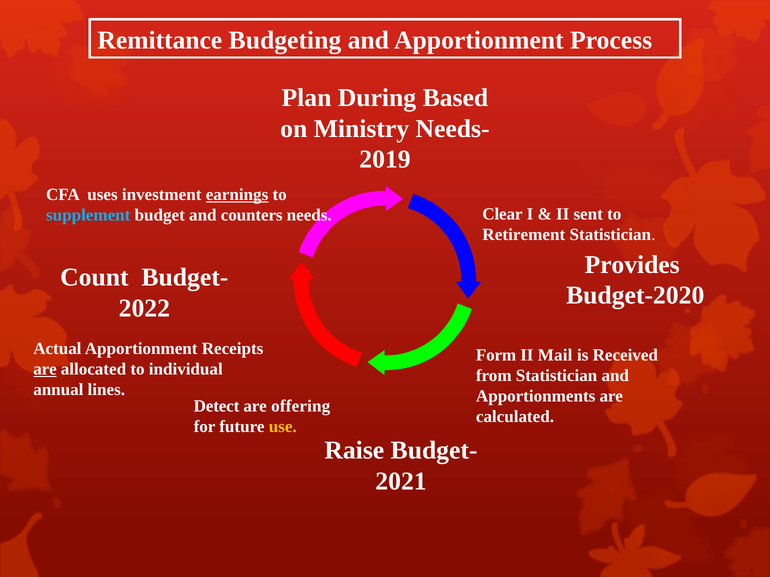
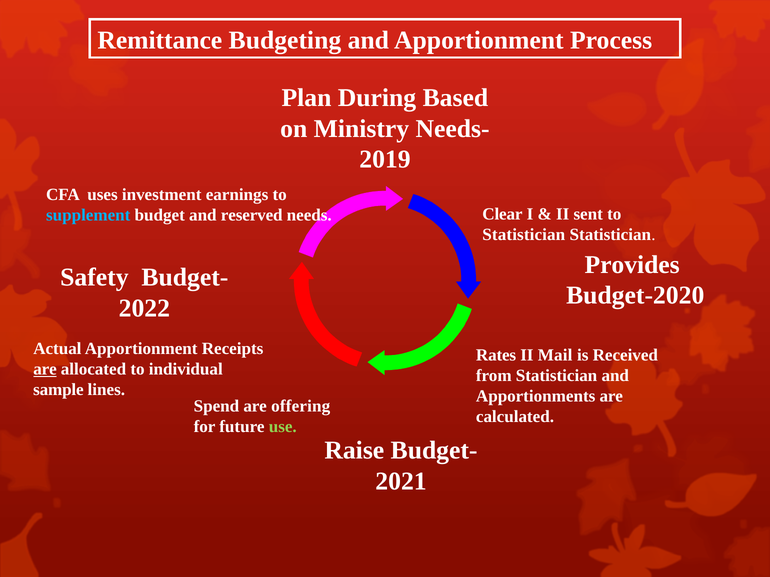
earnings underline: present -> none
counters: counters -> reserved
Retirement at (524, 235): Retirement -> Statistician
Count: Count -> Safety
Form: Form -> Rates
annual: annual -> sample
Detect: Detect -> Spend
use colour: yellow -> light green
